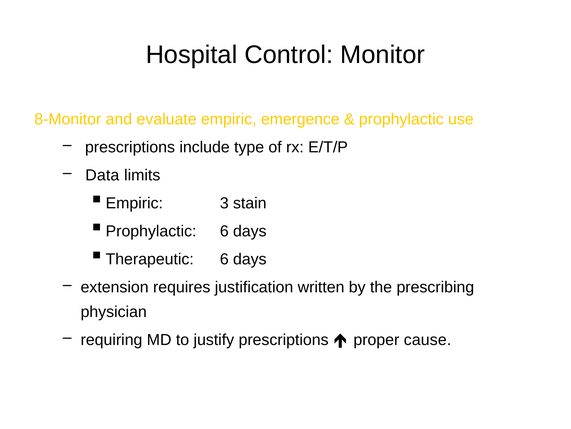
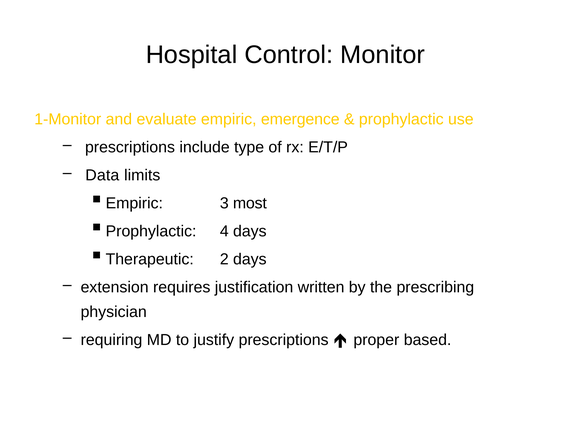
8-Monitor: 8-Monitor -> 1-Monitor
stain: stain -> most
Prophylactic 6: 6 -> 4
Therapeutic 6: 6 -> 2
cause: cause -> based
